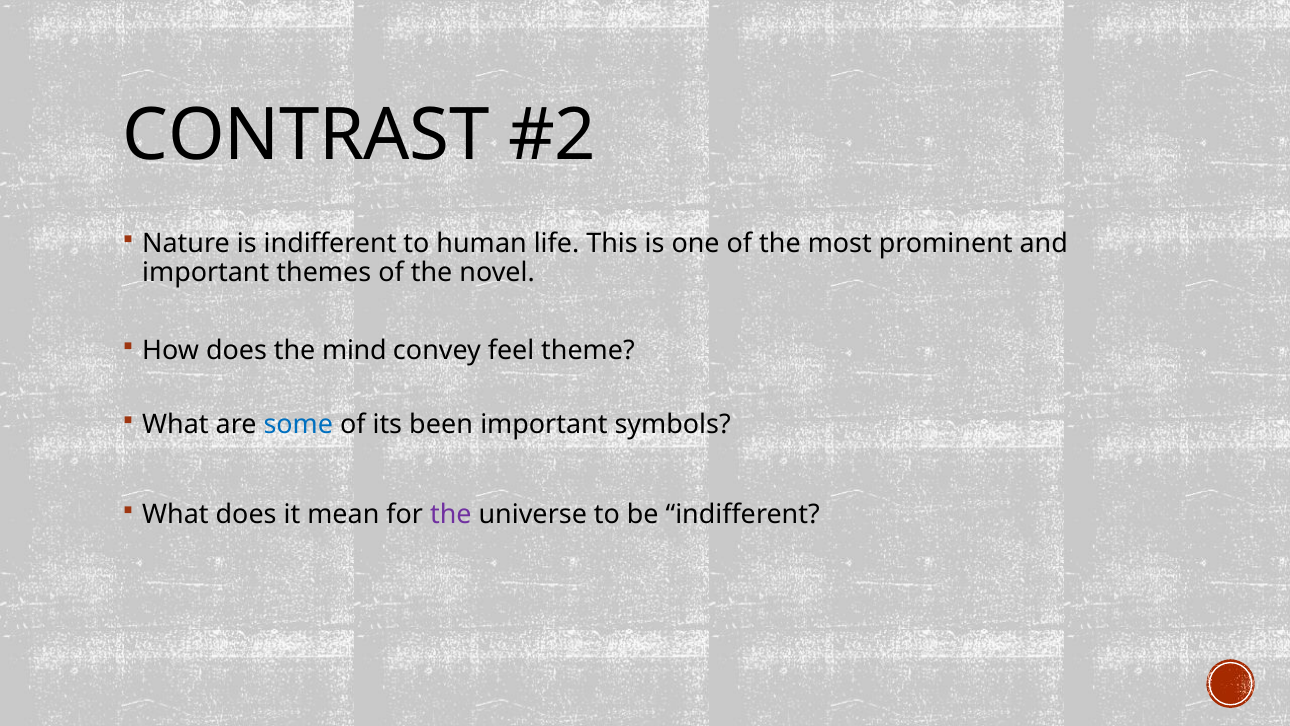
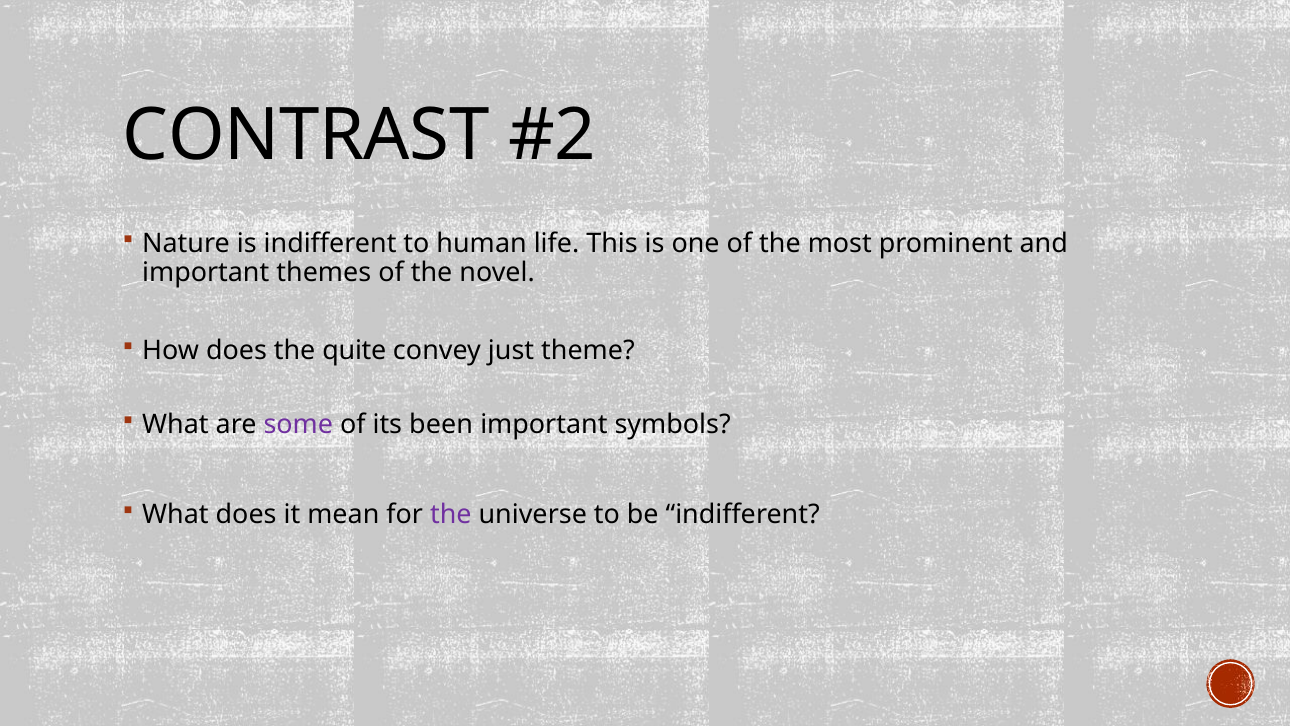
mind: mind -> quite
feel: feel -> just
some colour: blue -> purple
